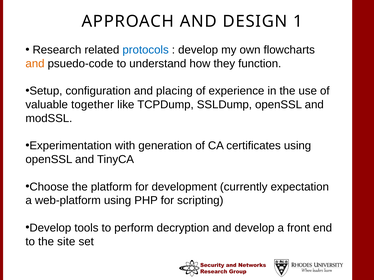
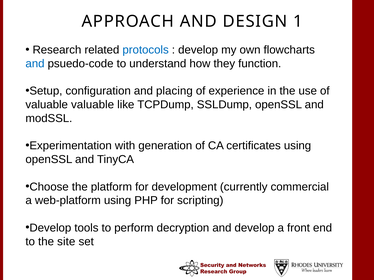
and at (35, 64) colour: orange -> blue
valuable together: together -> valuable
expectation: expectation -> commercial
